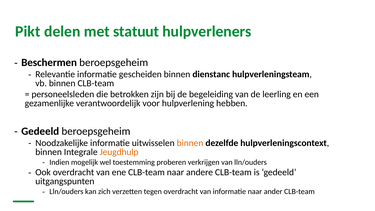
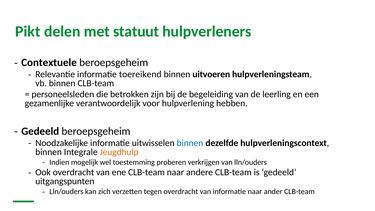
Beschermen: Beschermen -> Contextuele
gescheiden: gescheiden -> toereikend
dienstanc: dienstanc -> uitvoeren
binnen at (190, 143) colour: orange -> blue
